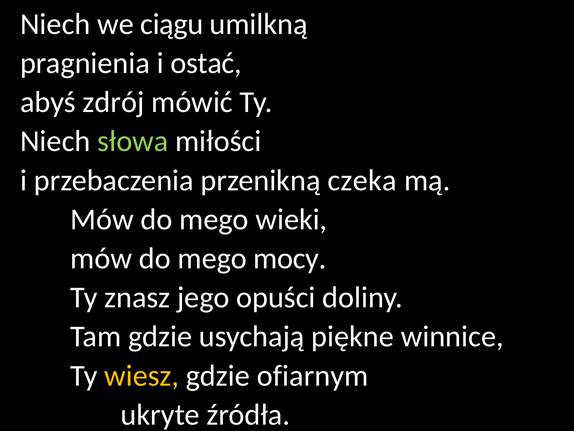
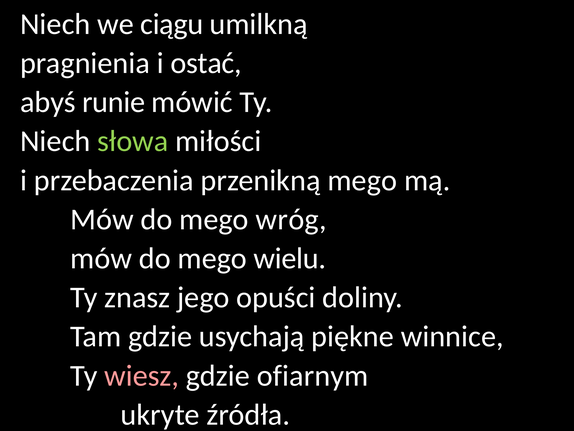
zdrój: zdrój -> runie
przenikną czeka: czeka -> mego
wieki: wieki -> wróg
mocy: mocy -> wielu
wiesz colour: yellow -> pink
